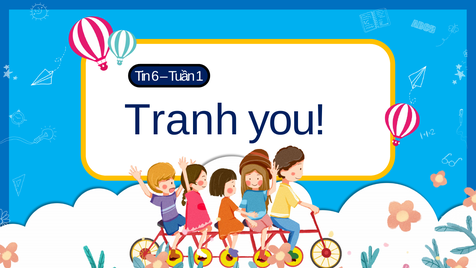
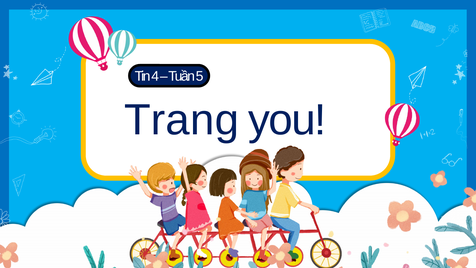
6: 6 -> 4
1: 1 -> 5
Tranh: Tranh -> Trang
